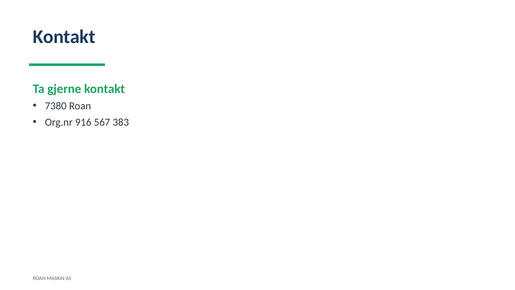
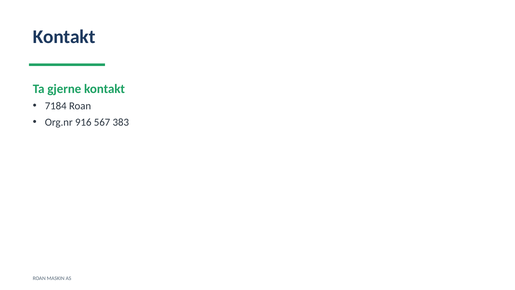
7380: 7380 -> 7184
